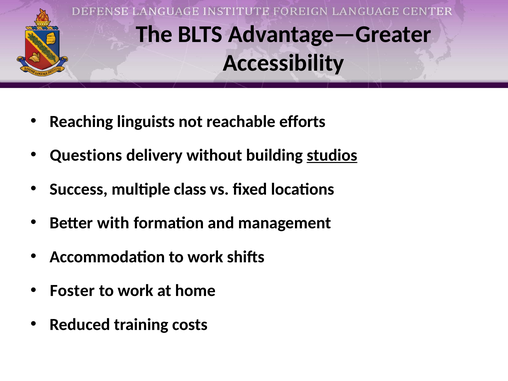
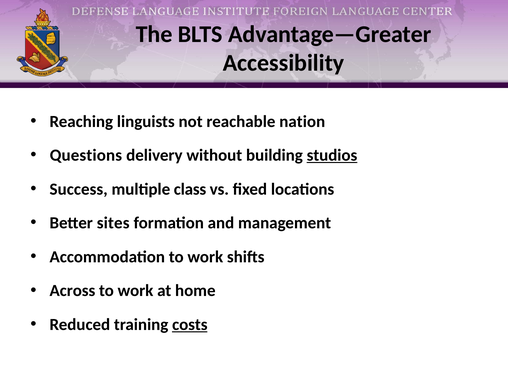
efforts: efforts -> nation
with: with -> sites
Foster: Foster -> Across
costs underline: none -> present
